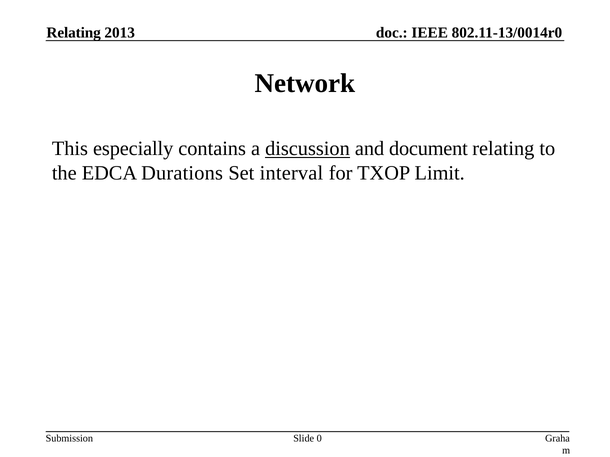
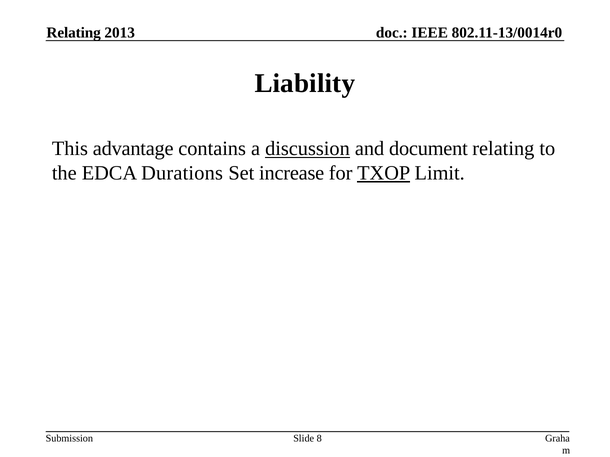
Network: Network -> Liability
especially: especially -> advantage
interval: interval -> increase
TXOP underline: none -> present
0: 0 -> 8
